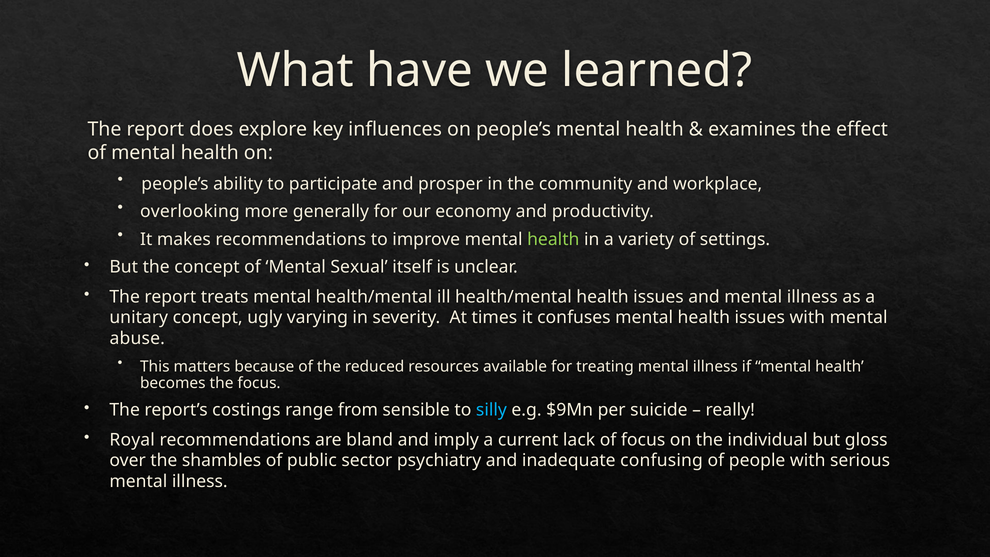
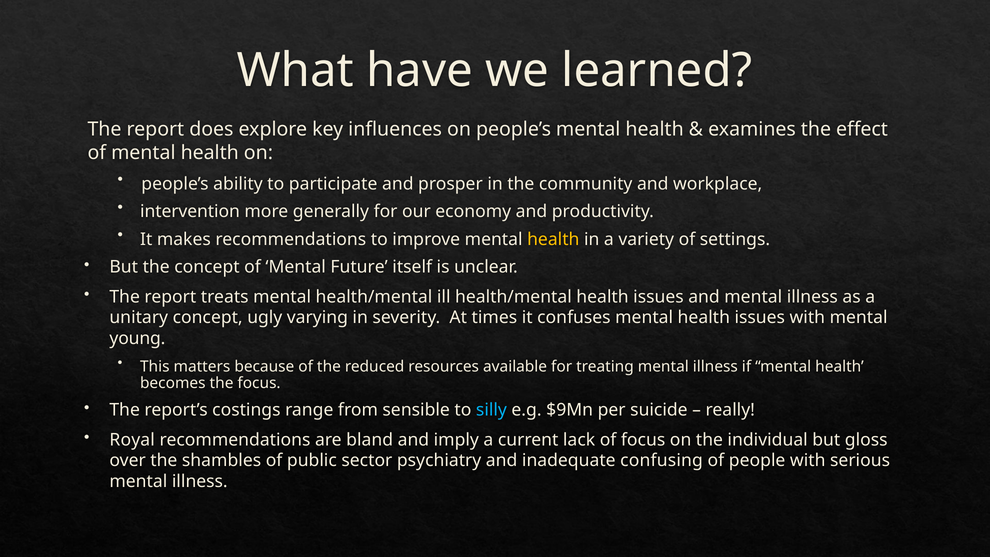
overlooking: overlooking -> intervention
health at (553, 239) colour: light green -> yellow
Sexual: Sexual -> Future
abuse: abuse -> young
